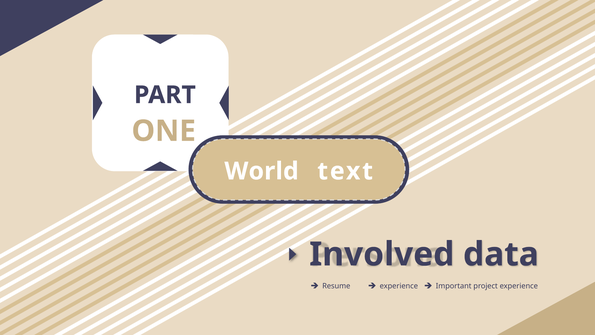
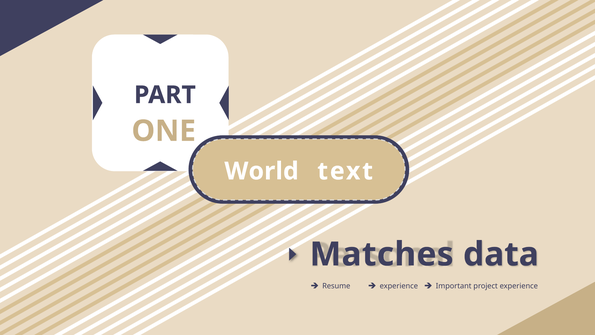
Involved: Involved -> Matches
